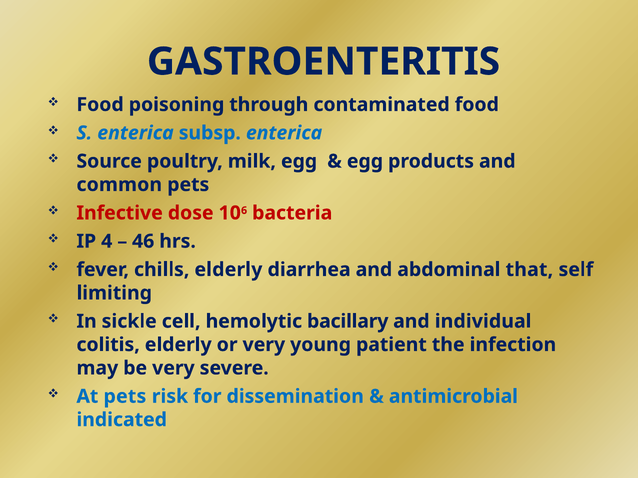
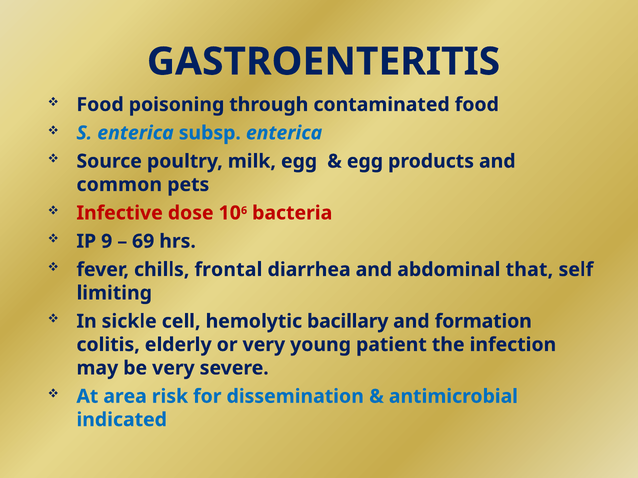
4: 4 -> 9
46: 46 -> 69
chills elderly: elderly -> frontal
individual: individual -> formation
At pets: pets -> area
